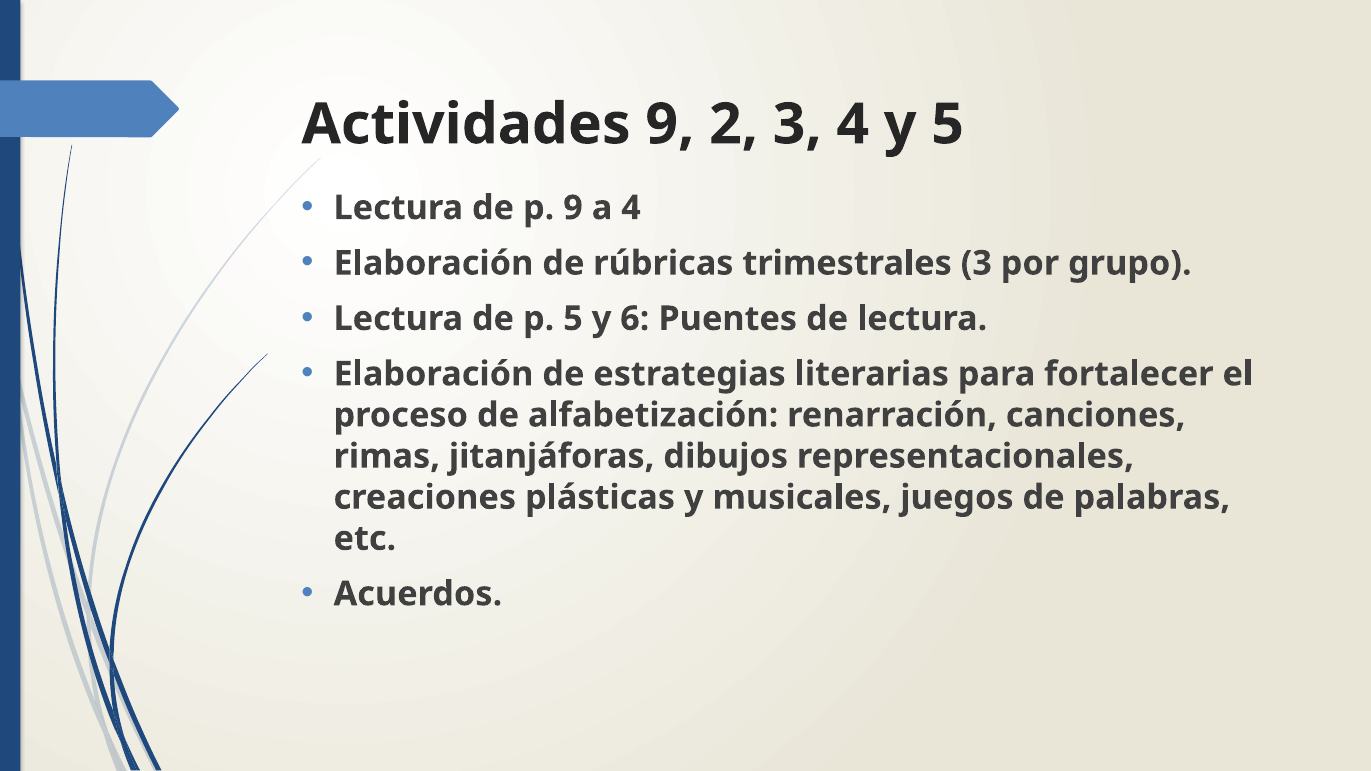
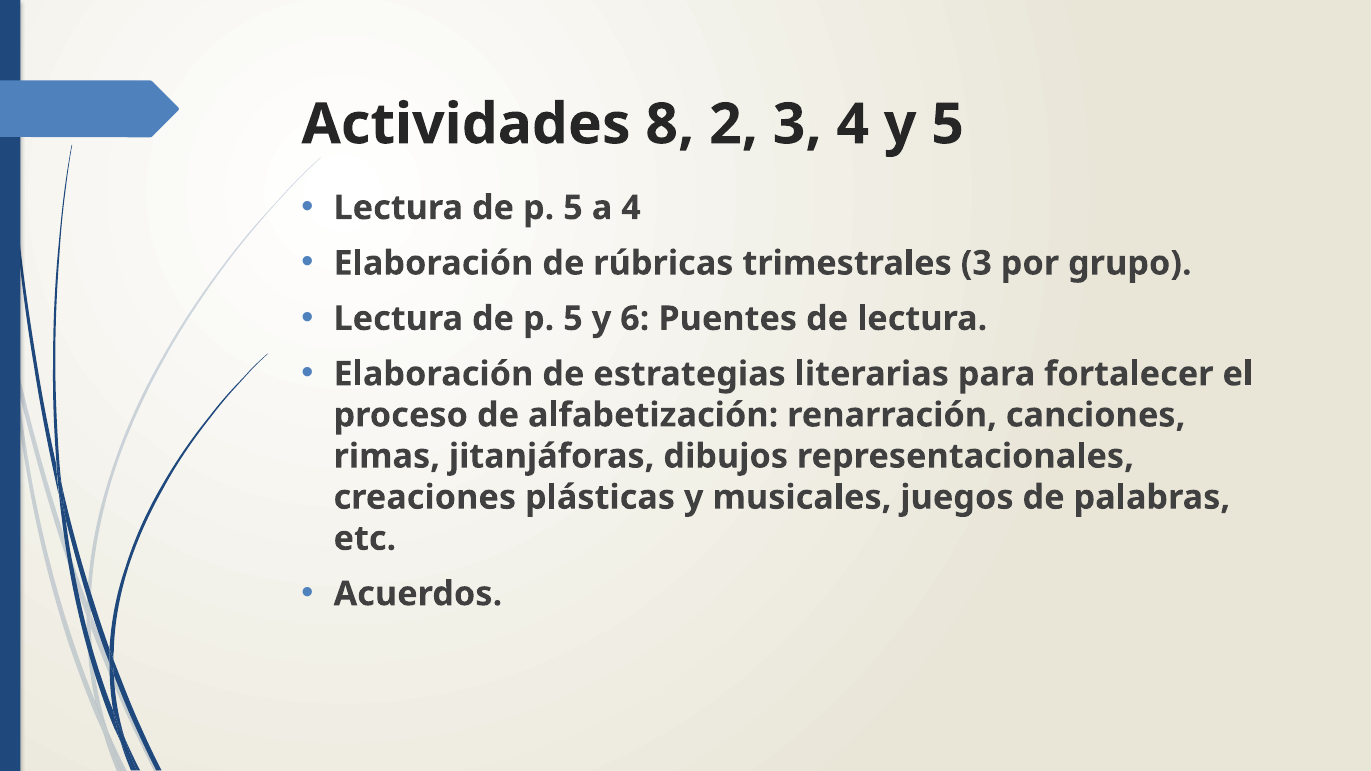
Actividades 9: 9 -> 8
9 at (573, 208): 9 -> 5
